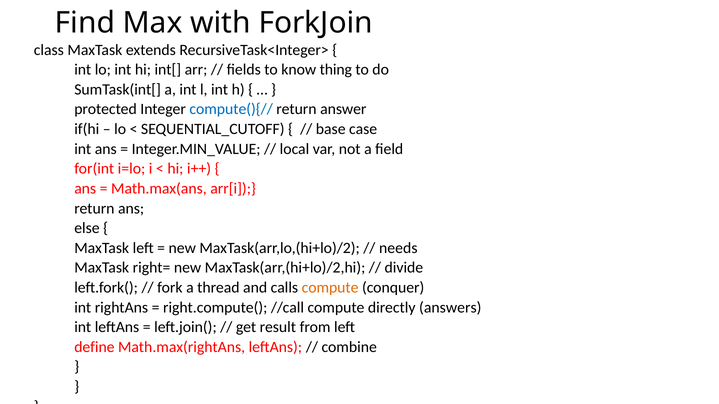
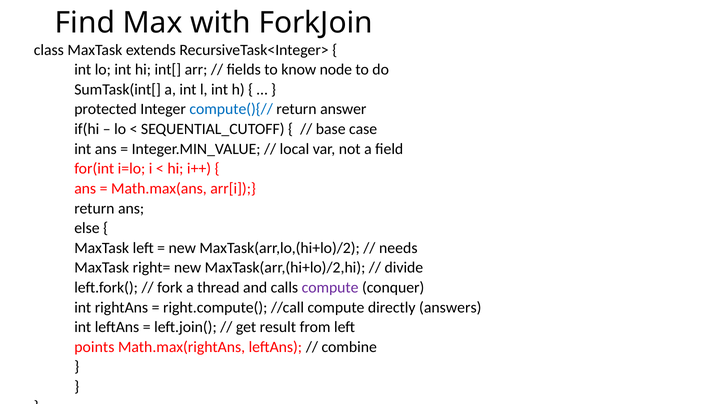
thing: thing -> node
compute at (330, 288) colour: orange -> purple
define: define -> points
